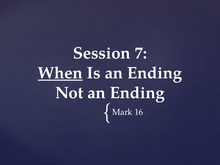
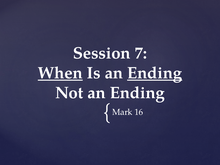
Ending at (155, 73) underline: none -> present
